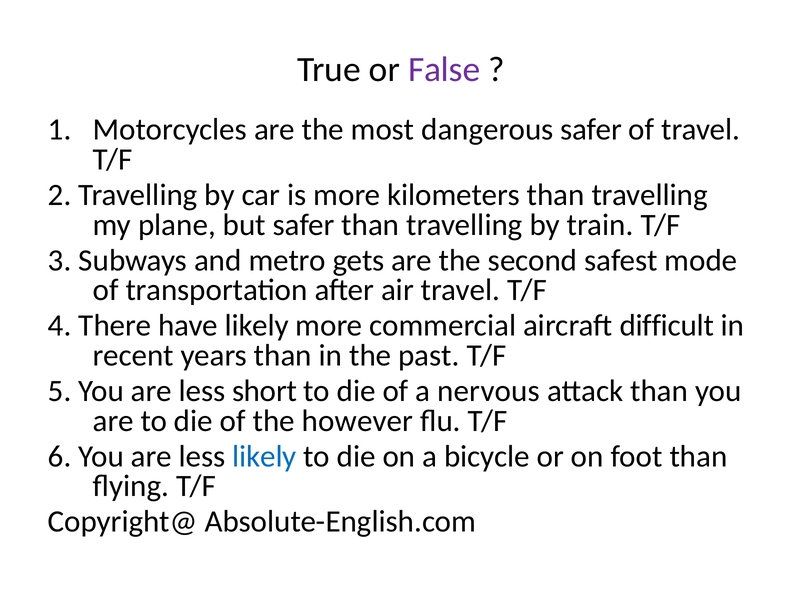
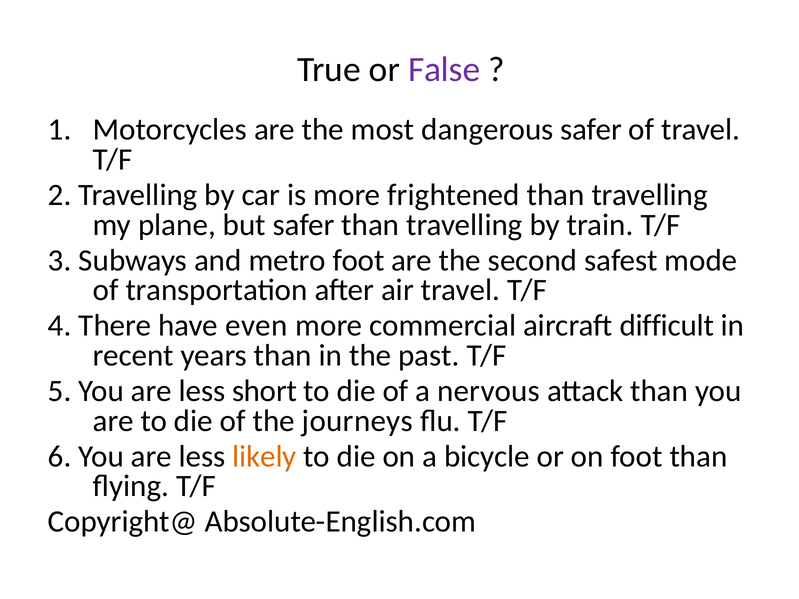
kilometers: kilometers -> frightened
metro gets: gets -> foot
have likely: likely -> even
however: however -> journeys
likely at (264, 457) colour: blue -> orange
